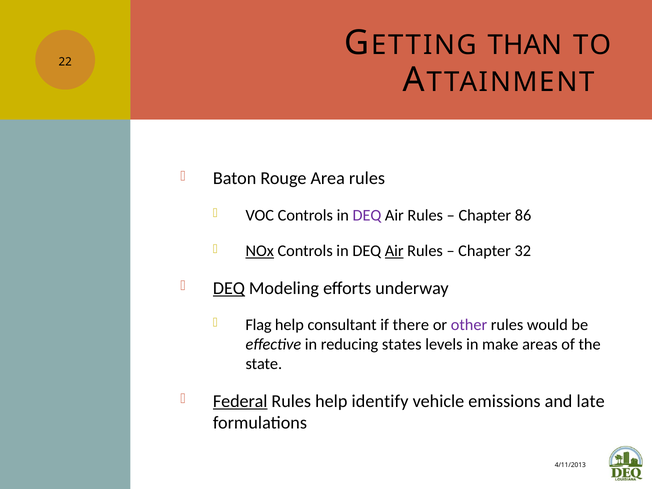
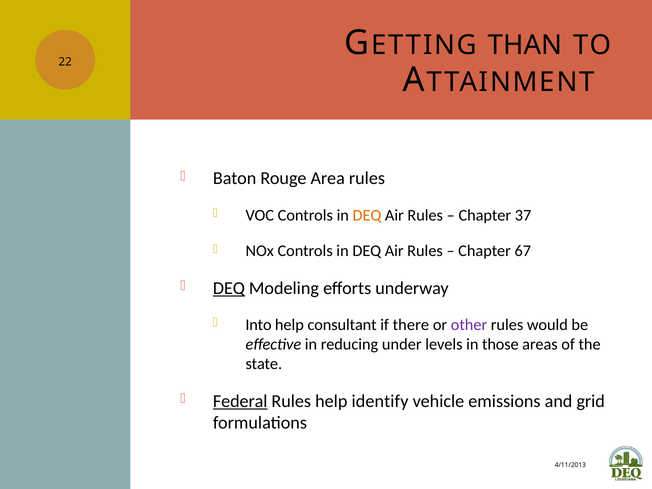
DEQ at (367, 215) colour: purple -> orange
86: 86 -> 37
NOx underline: present -> none
Air at (394, 251) underline: present -> none
32: 32 -> 67
Flag: Flag -> Into
states: states -> under
make: make -> those
late: late -> grid
